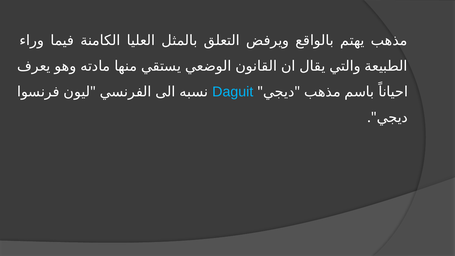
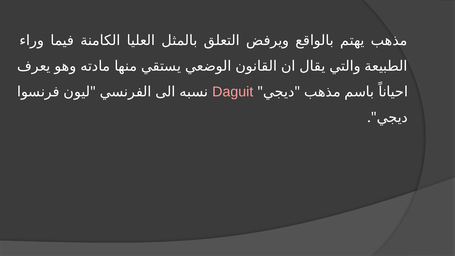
Daguit colour: light blue -> pink
